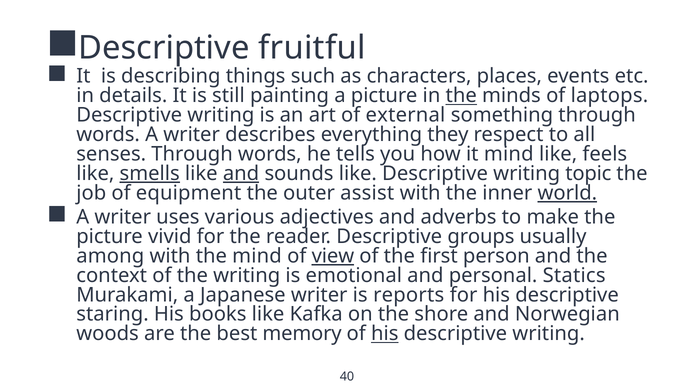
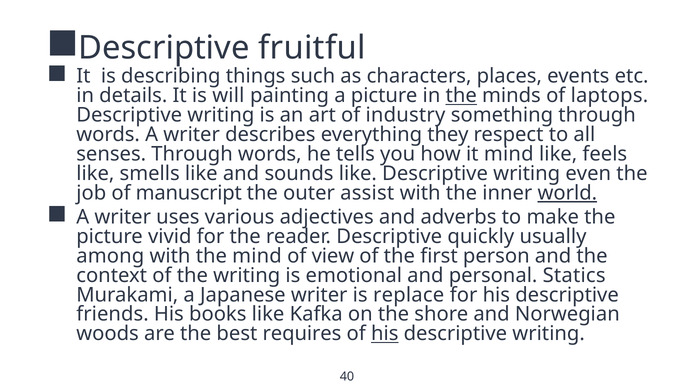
still: still -> will
external: external -> industry
smells underline: present -> none
and at (241, 173) underline: present -> none
topic: topic -> even
equipment: equipment -> manuscript
groups: groups -> quickly
view underline: present -> none
reports: reports -> replace
staring: staring -> friends
memory: memory -> requires
